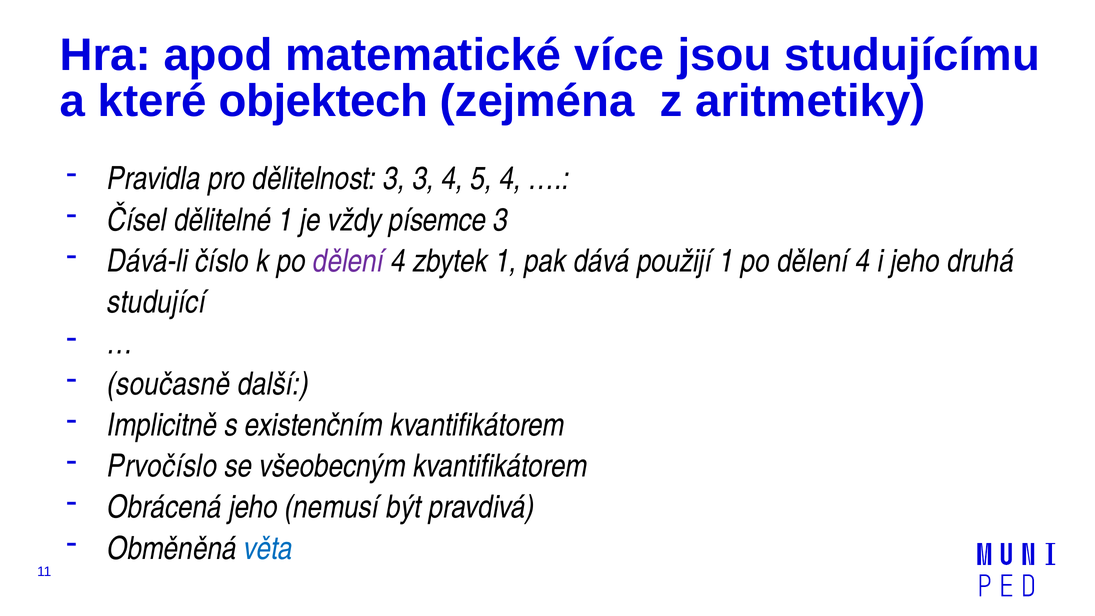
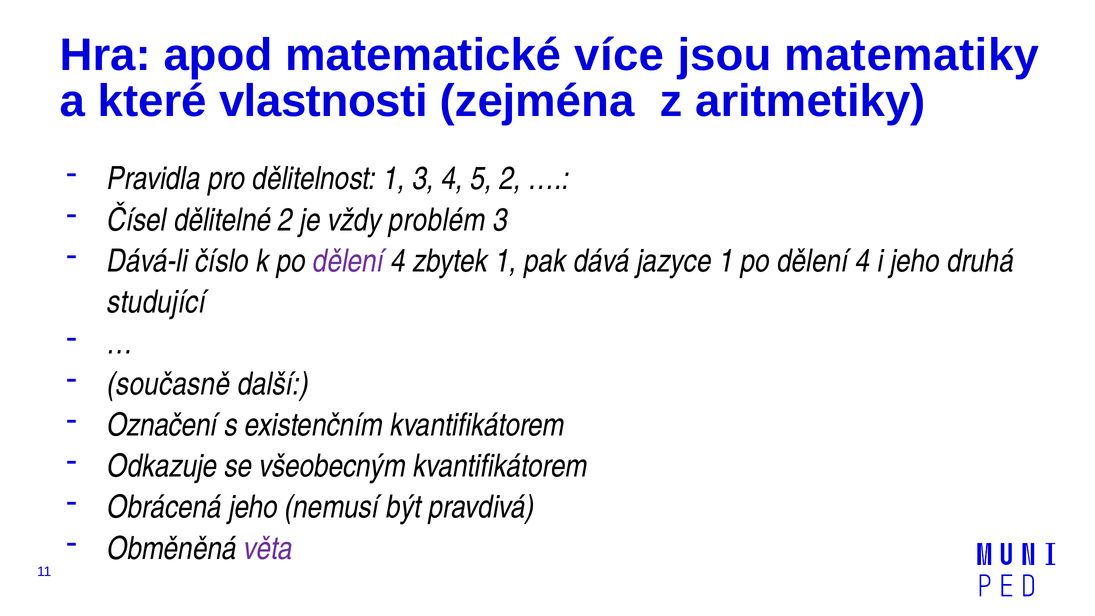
studujícímu: studujícímu -> matematiky
objektech: objektech -> vlastnosti
dělitelnost 3: 3 -> 1
5 4: 4 -> 2
dělitelné 1: 1 -> 2
písemce: písemce -> problém
použijí: použijí -> jazyce
Implicitně: Implicitně -> Označení
Prvočíslo: Prvočíslo -> Odkazuje
věta colour: blue -> purple
